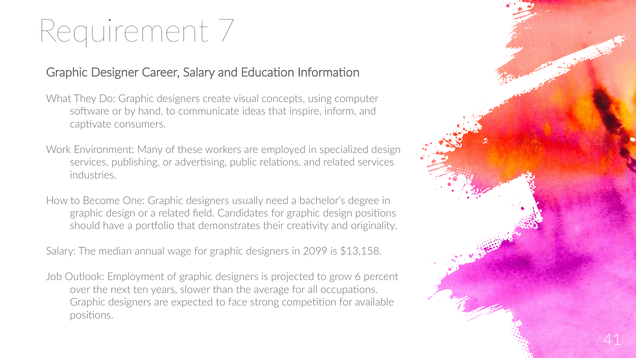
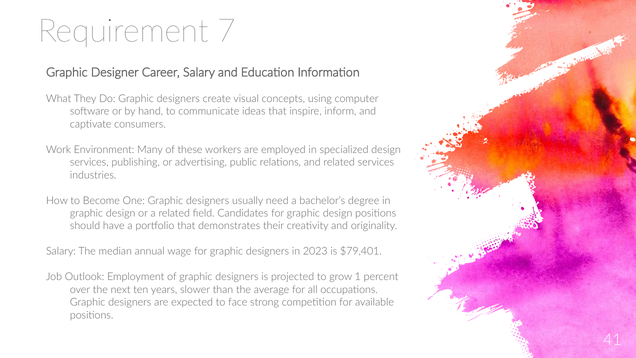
2099: 2099 -> 2023
$13,158: $13,158 -> $79,401
6: 6 -> 1
